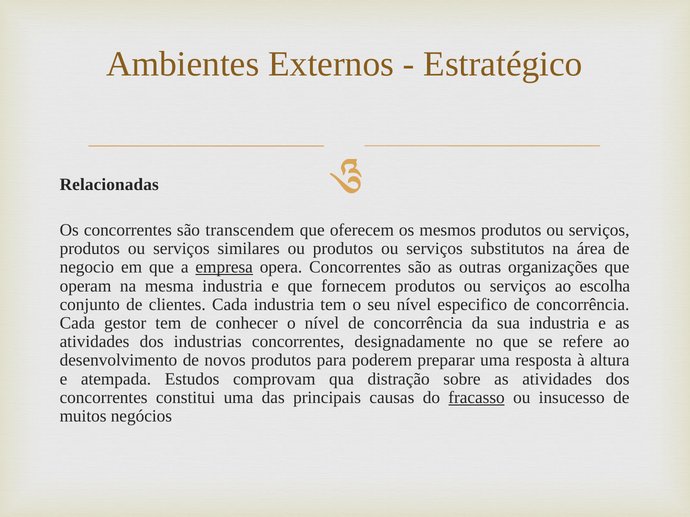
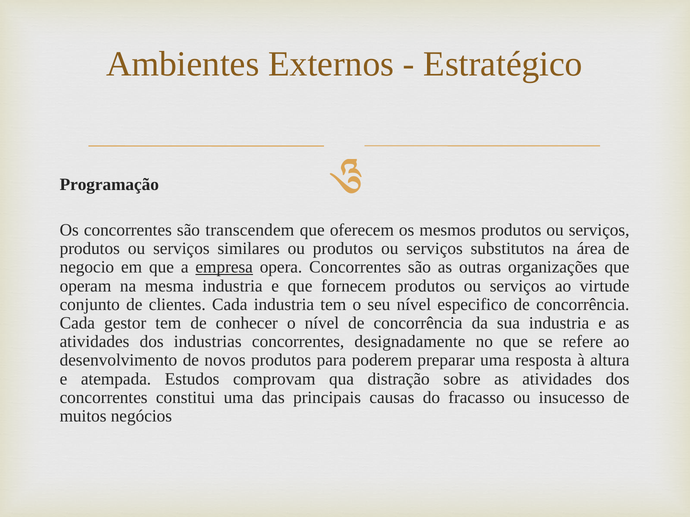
Relacionadas: Relacionadas -> Programação
escolha: escolha -> virtude
fracasso underline: present -> none
